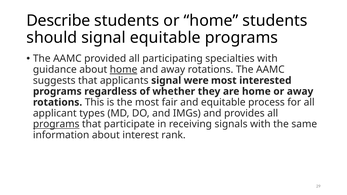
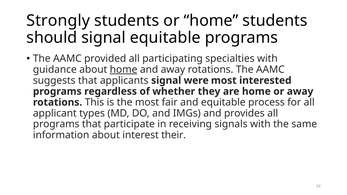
Describe: Describe -> Strongly
programs at (56, 124) underline: present -> none
rank: rank -> their
